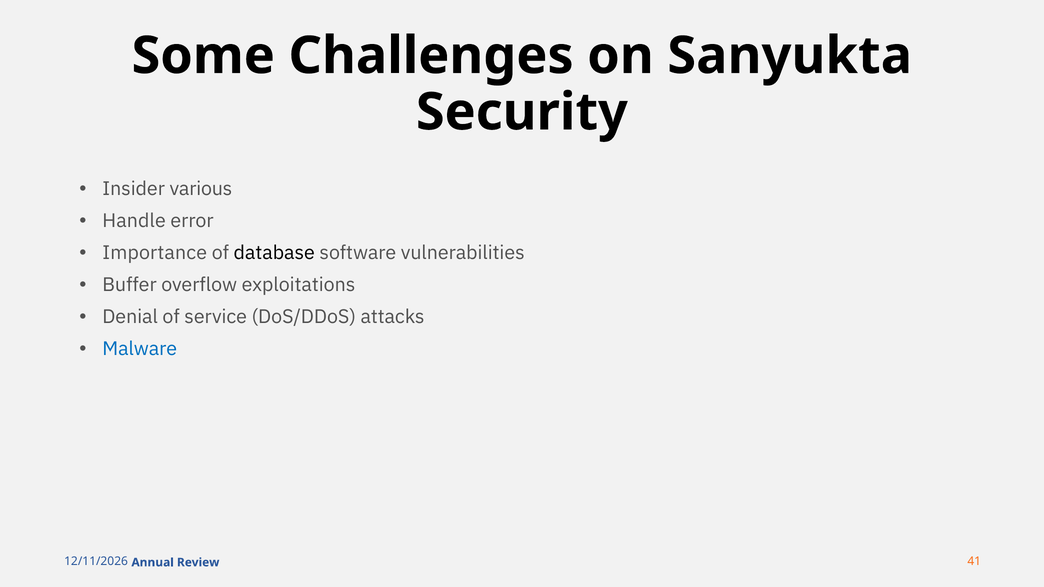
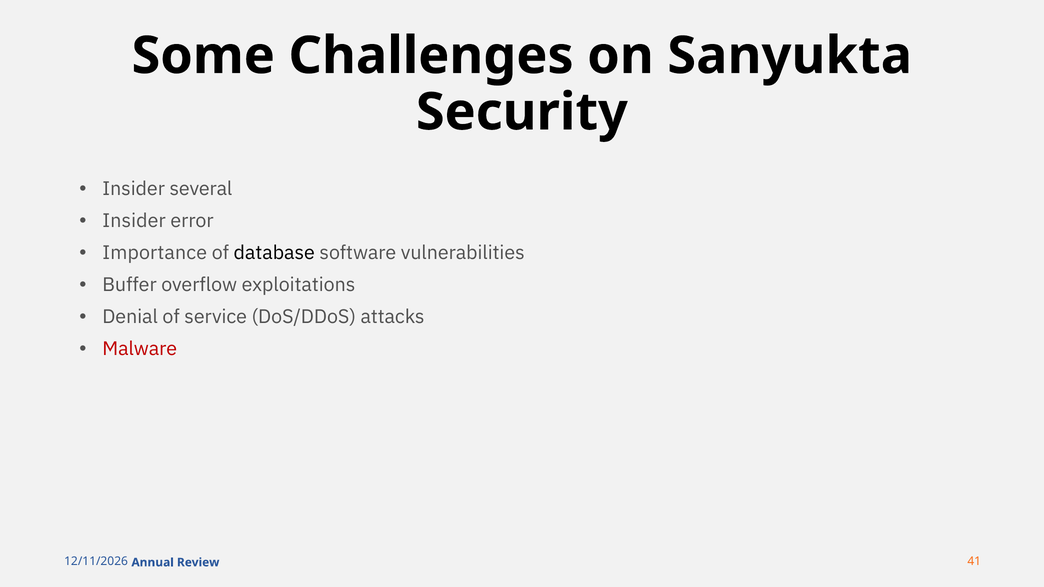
various: various -> several
Handle at (134, 221): Handle -> Insider
Malware colour: blue -> red
